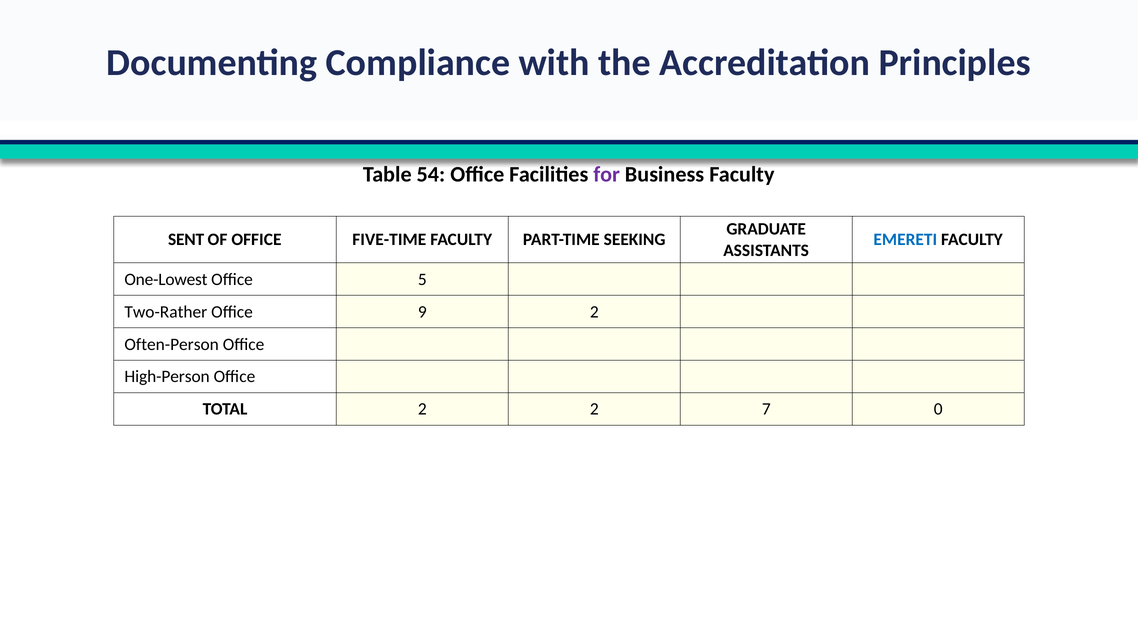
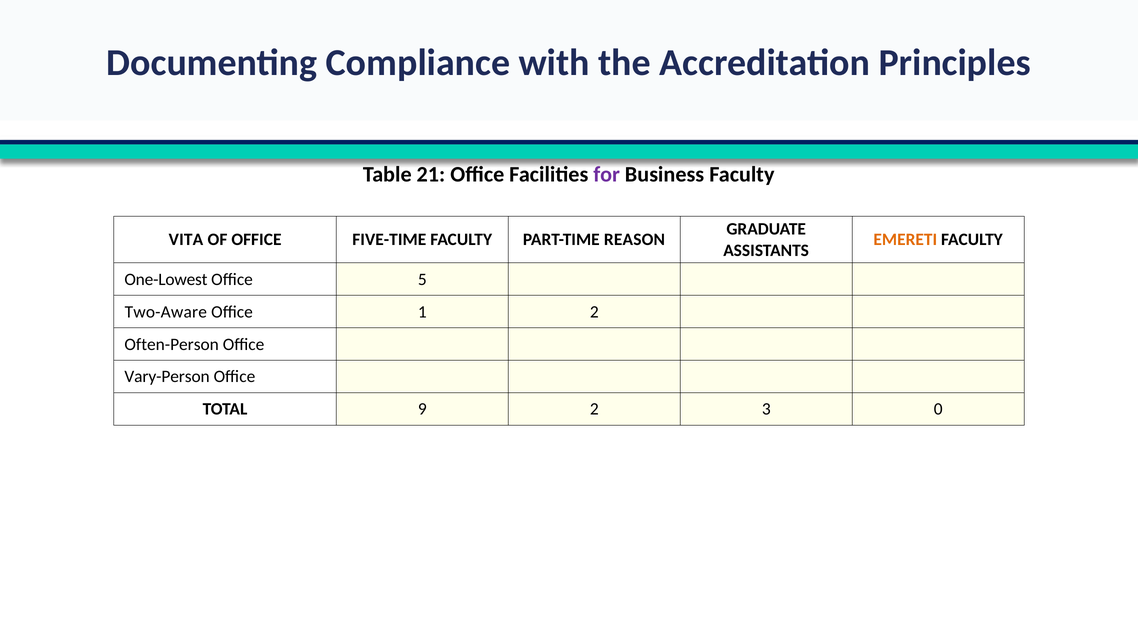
54: 54 -> 21
SENT: SENT -> VITA
SEEKING: SEEKING -> REASON
EMERETI colour: blue -> orange
Two-Rather: Two-Rather -> Two-Aware
9: 9 -> 1
High-Person: High-Person -> Vary-Person
TOTAL 2: 2 -> 9
7: 7 -> 3
